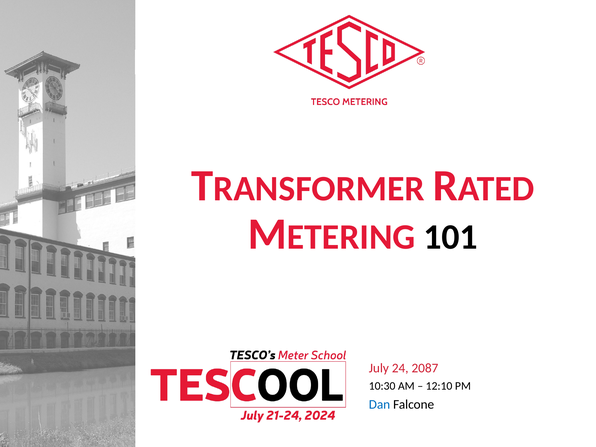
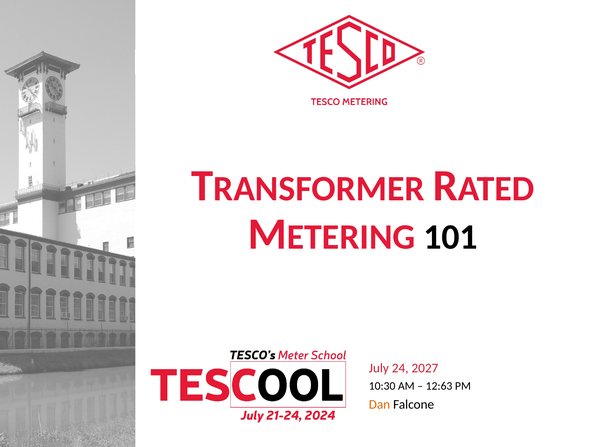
2087: 2087 -> 2027
12:10: 12:10 -> 12:63
Dan colour: blue -> orange
